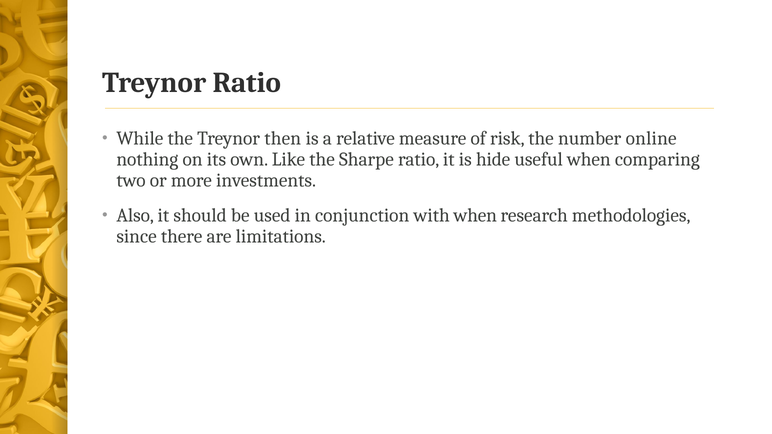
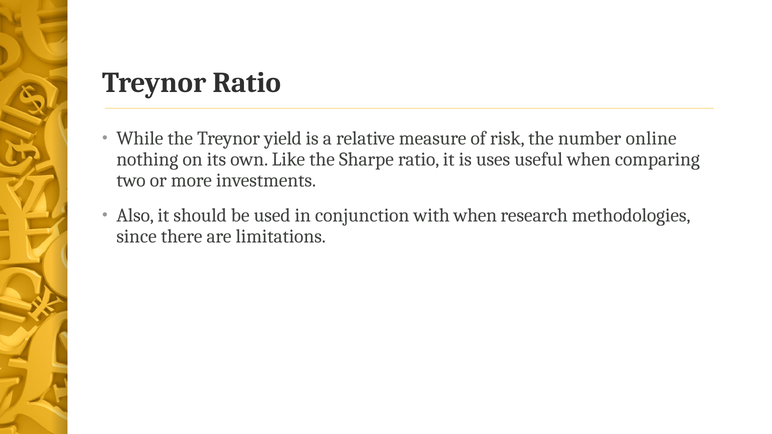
then: then -> yield
hide: hide -> uses
